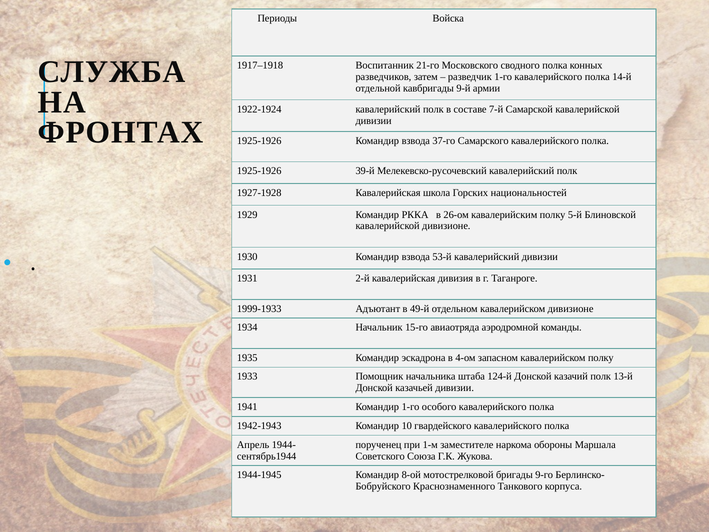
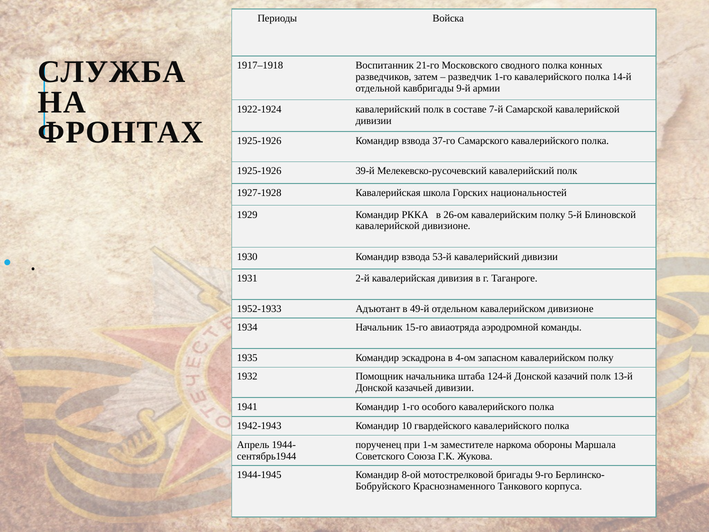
1999-1933: 1999-1933 -> 1952-1933
1933: 1933 -> 1932
